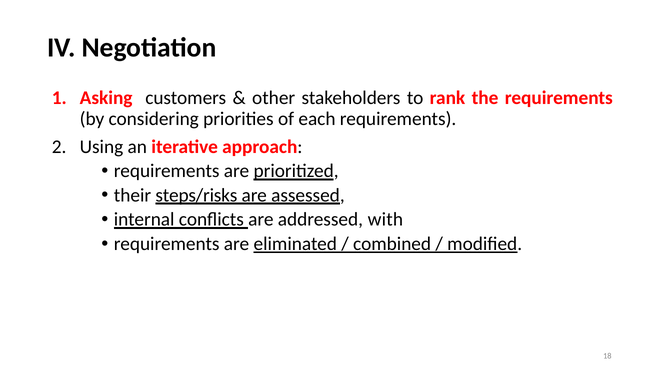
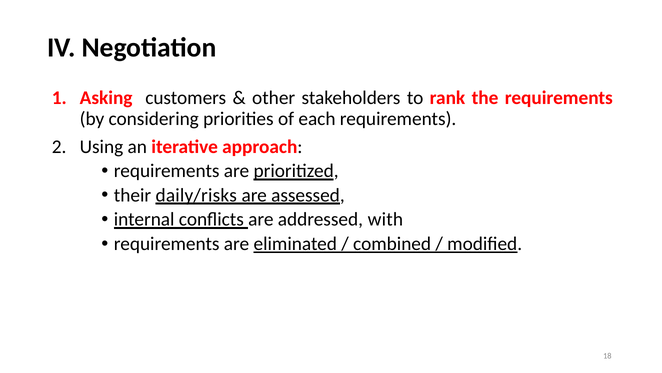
steps/risks: steps/risks -> daily/risks
